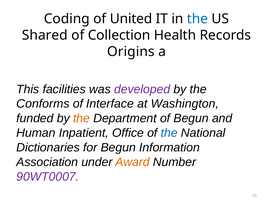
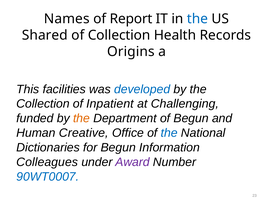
Coding: Coding -> Names
United: United -> Report
developed colour: purple -> blue
Conforms at (43, 104): Conforms -> Collection
Interface: Interface -> Inpatient
Washington: Washington -> Challenging
Inpatient: Inpatient -> Creative
Association: Association -> Colleagues
Award colour: orange -> purple
90WT0007 colour: purple -> blue
